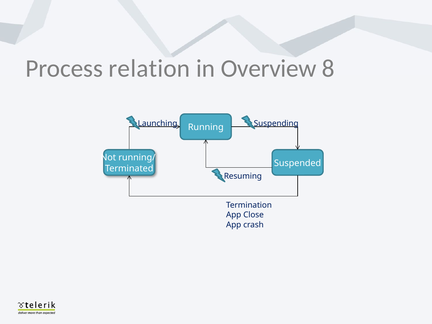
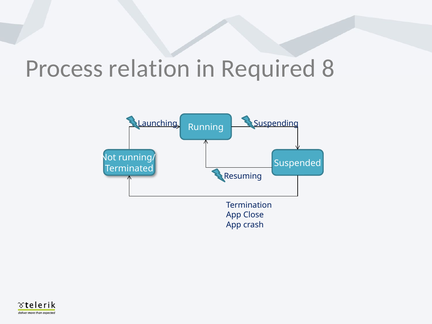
Overview: Overview -> Required
